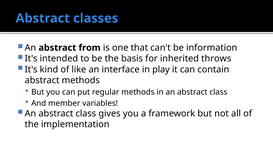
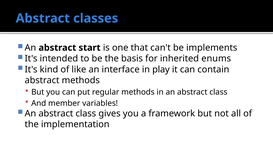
from: from -> start
information: information -> implements
throws: throws -> enums
